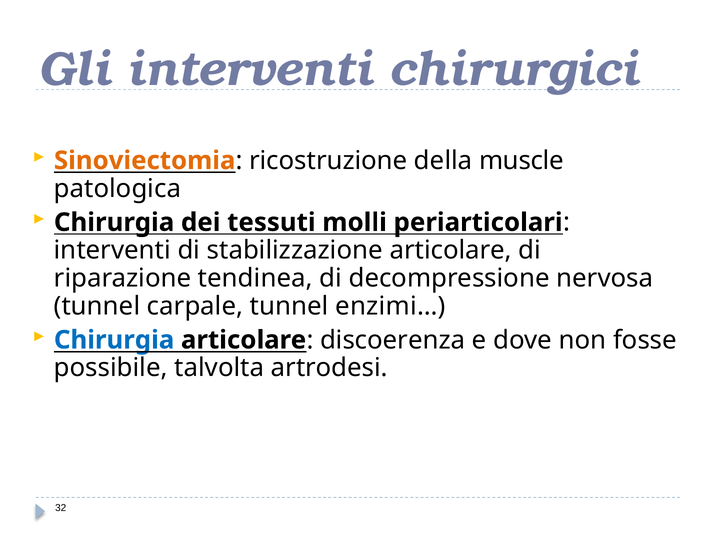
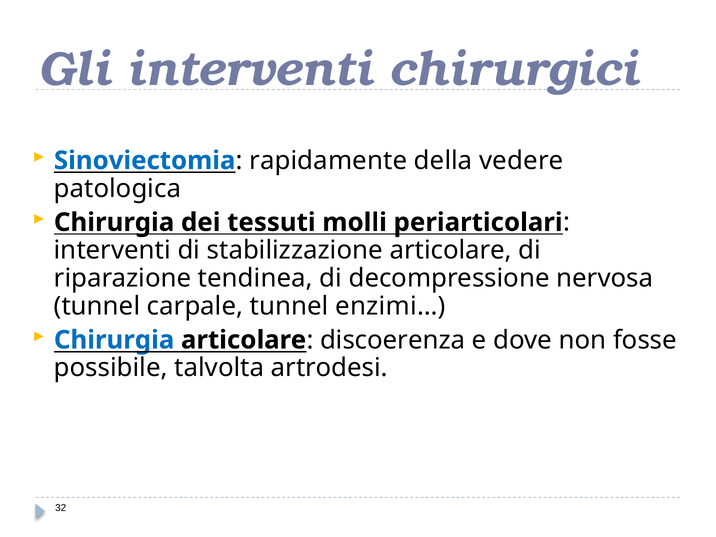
Sinoviectomia colour: orange -> blue
ricostruzione: ricostruzione -> rapidamente
muscle: muscle -> vedere
